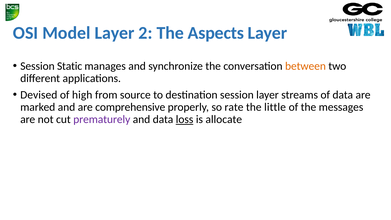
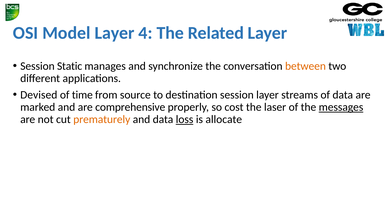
2: 2 -> 4
Aspects: Aspects -> Related
high: high -> time
rate: rate -> cost
little: little -> laser
messages underline: none -> present
prematurely colour: purple -> orange
